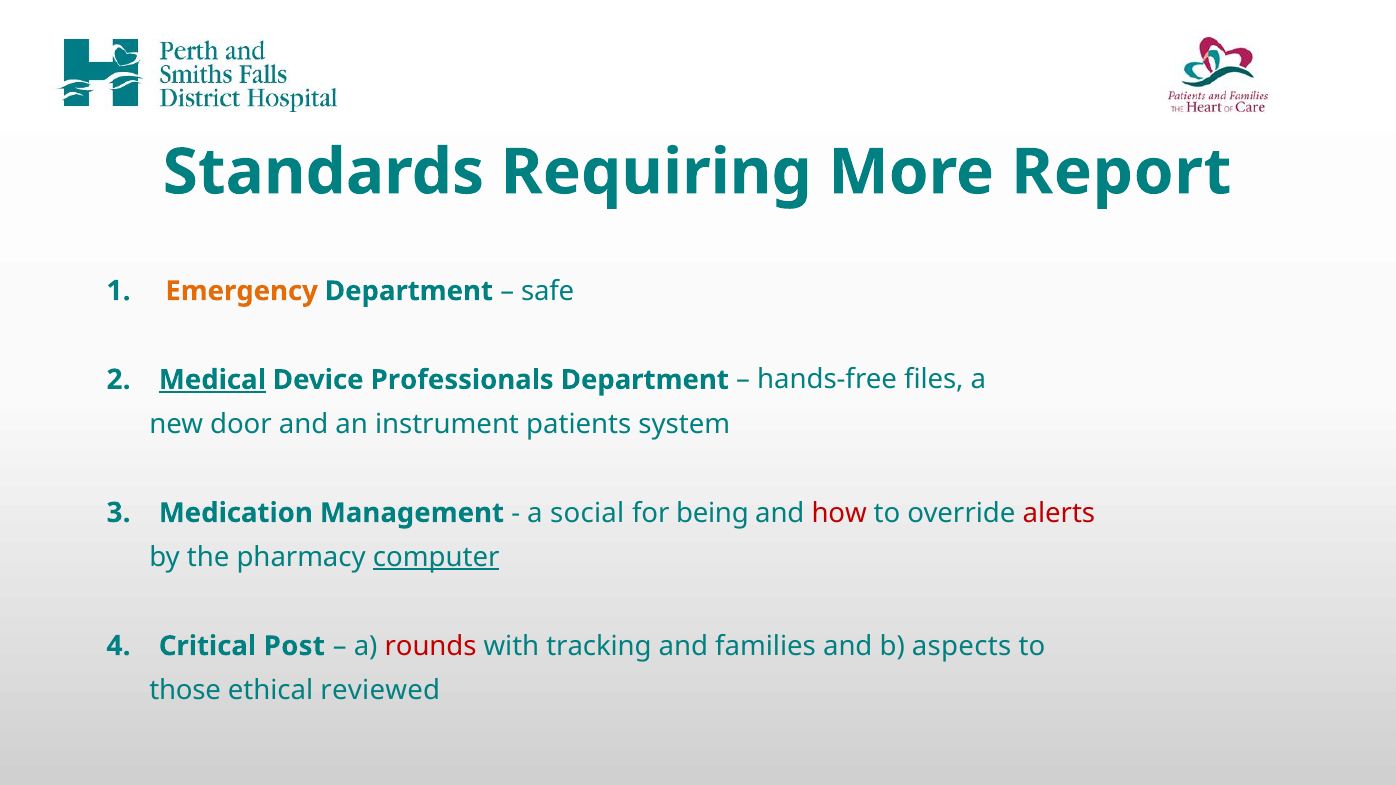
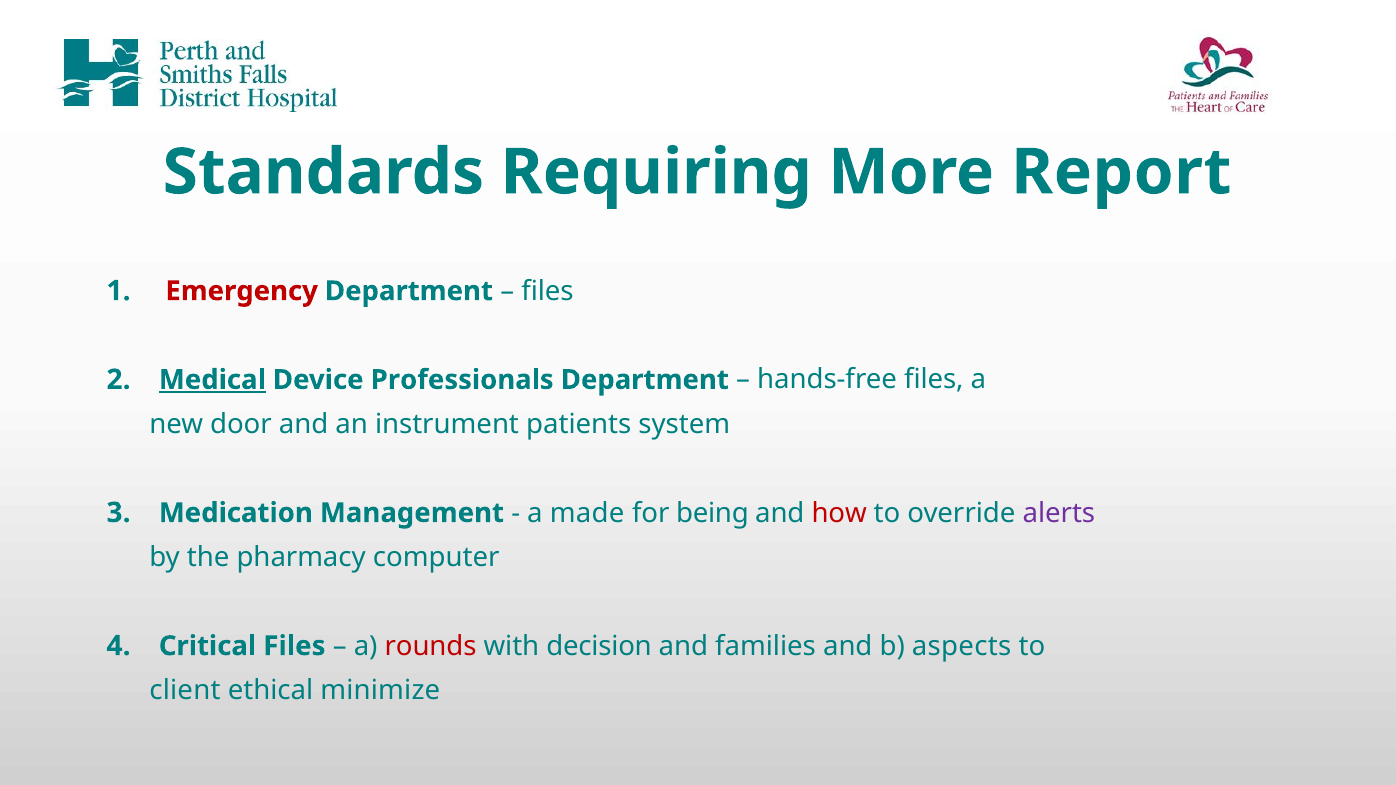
Emergency colour: orange -> red
safe at (548, 291): safe -> files
social: social -> made
alerts colour: red -> purple
computer underline: present -> none
Critical Post: Post -> Files
tracking: tracking -> decision
those: those -> client
reviewed: reviewed -> minimize
